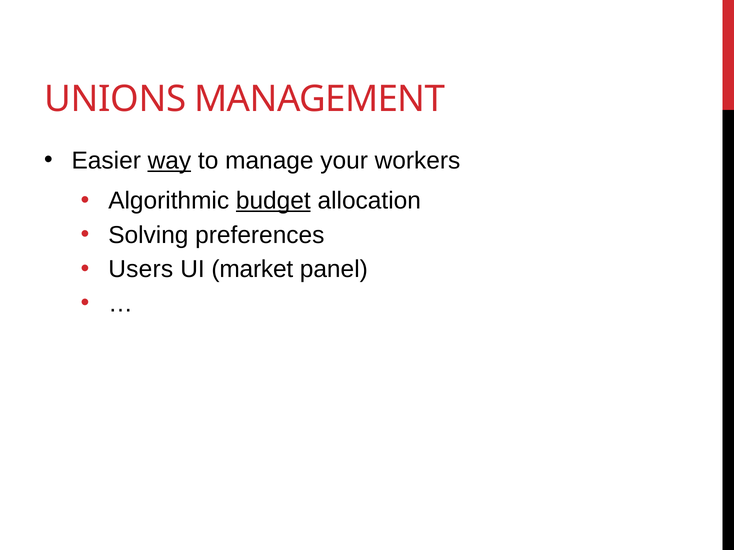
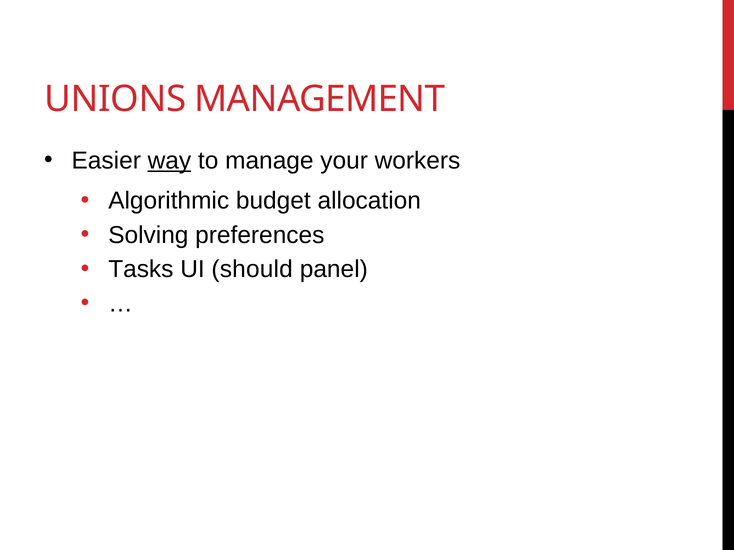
budget underline: present -> none
Users: Users -> Tasks
market: market -> should
